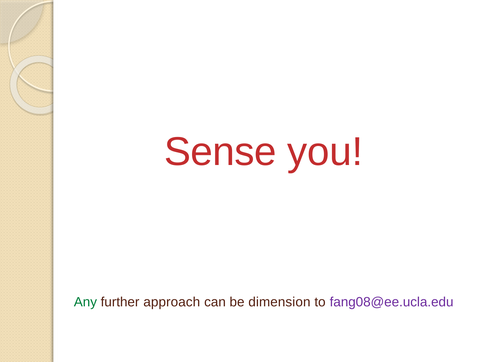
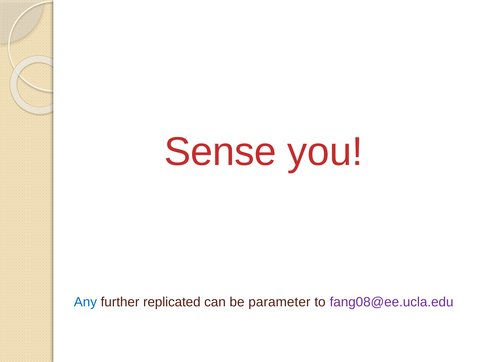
Any colour: green -> blue
approach: approach -> replicated
dimension: dimension -> parameter
